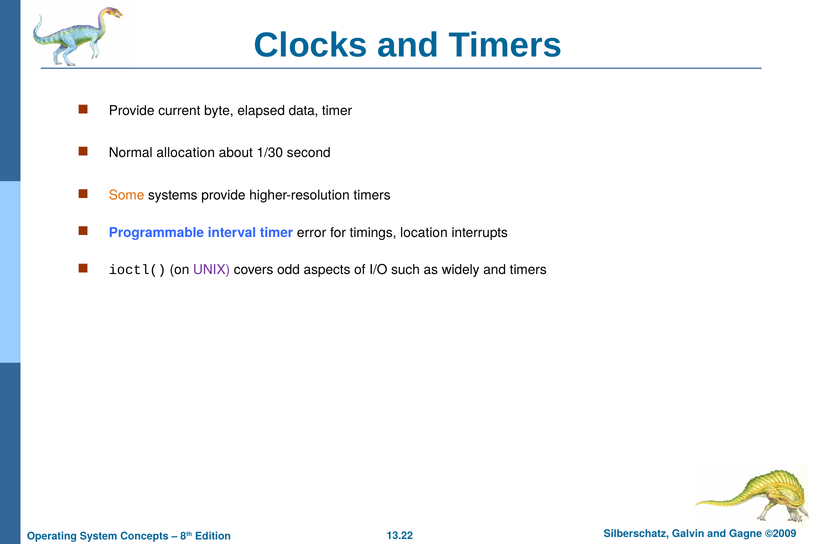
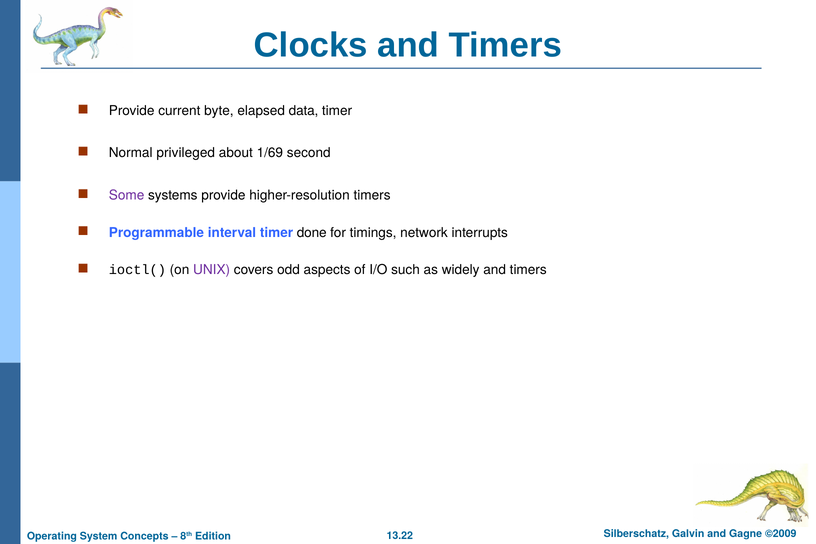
allocation: allocation -> privileged
1/30: 1/30 -> 1/69
Some colour: orange -> purple
error: error -> done
location: location -> network
